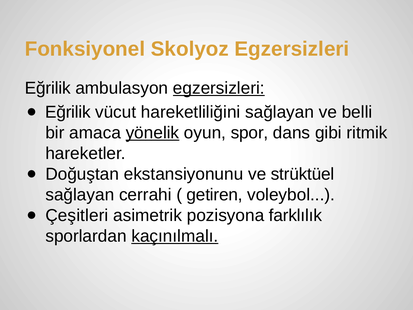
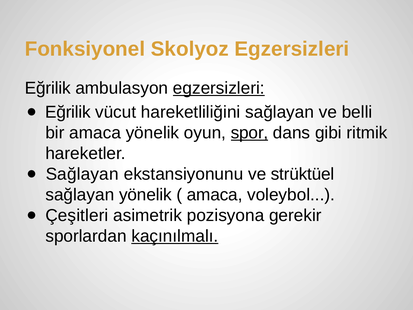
yönelik at (152, 133) underline: present -> none
spor underline: none -> present
Doğuştan at (82, 174): Doğuştan -> Sağlayan
sağlayan cerrahi: cerrahi -> yönelik
getiren at (215, 195): getiren -> amaca
farklılık: farklılık -> gerekir
